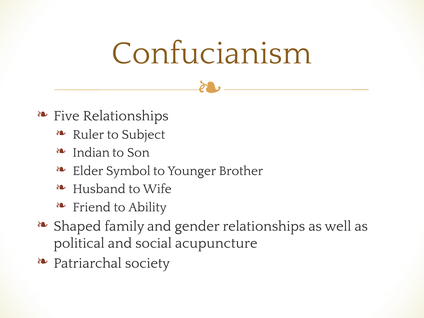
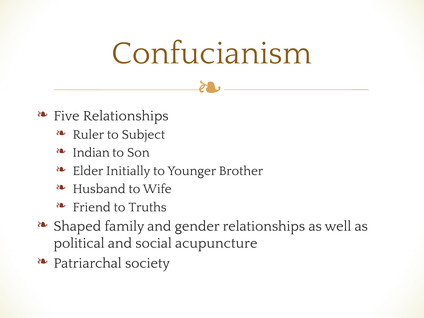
Symbol: Symbol -> Initially
Ability: Ability -> Truths
